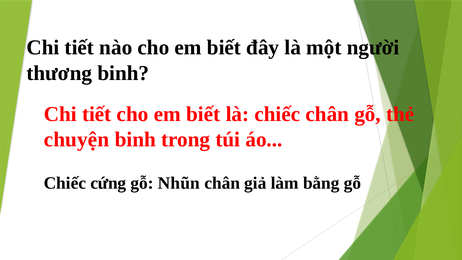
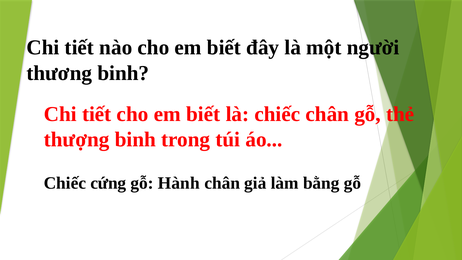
chuyện: chuyện -> thượng
Nhũn: Nhũn -> Hành
